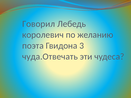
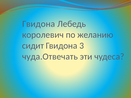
Говорил at (39, 24): Говорил -> Гвидона
поэта: поэта -> сидит
